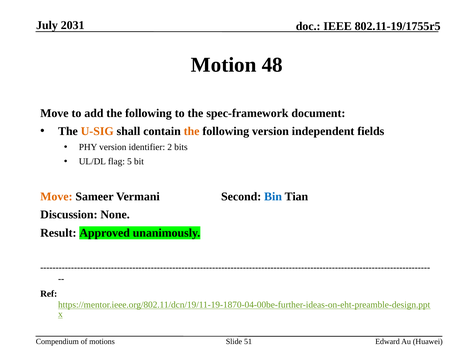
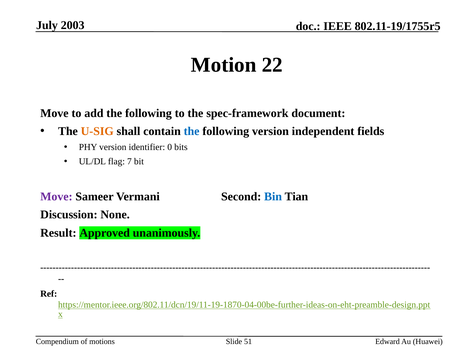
2031: 2031 -> 2003
48: 48 -> 22
the at (192, 131) colour: orange -> blue
2: 2 -> 0
5: 5 -> 7
Move at (56, 196) colour: orange -> purple
